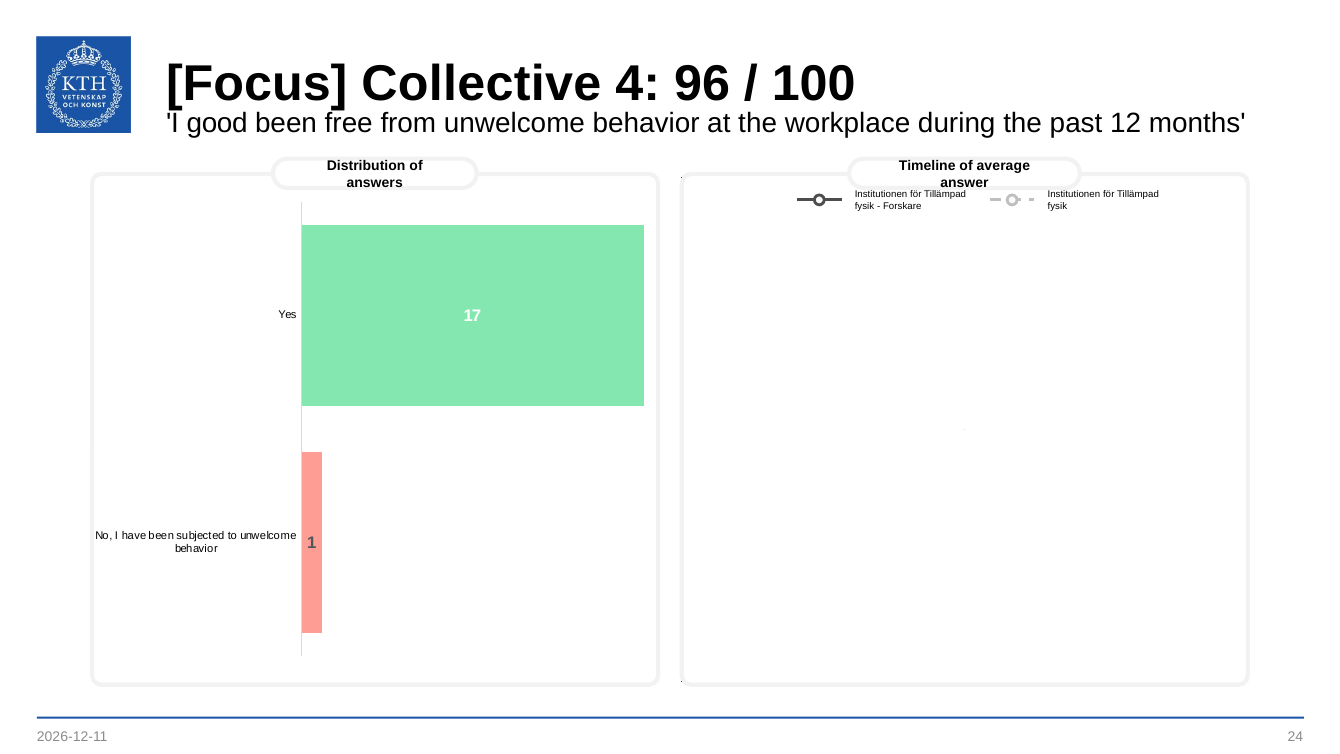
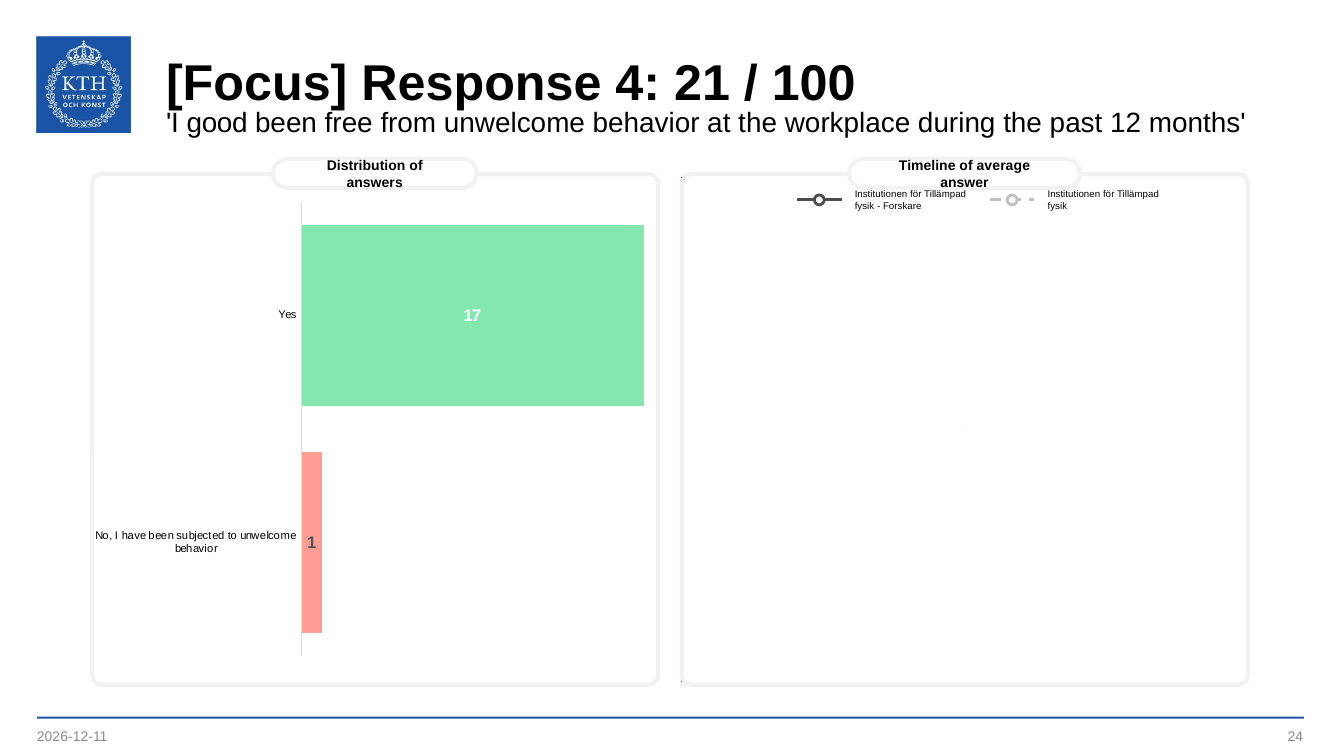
Collective: Collective -> Response
96: 96 -> 21
